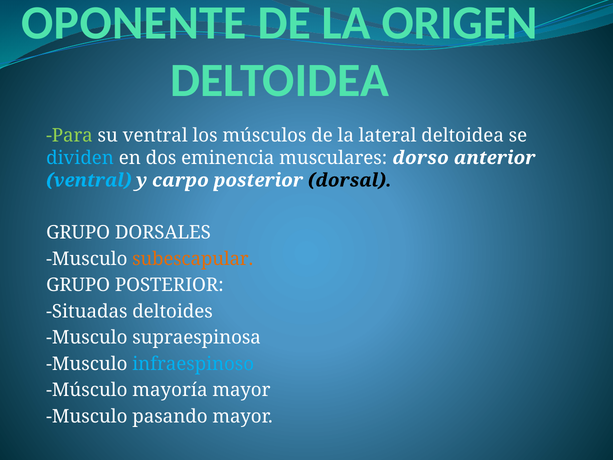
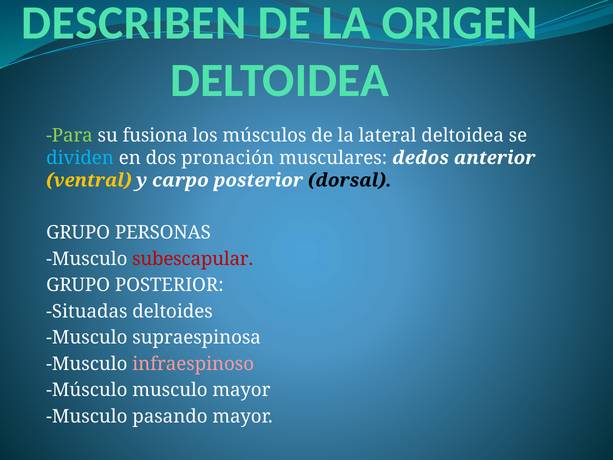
OPONENTE: OPONENTE -> DESCRIBEN
su ventral: ventral -> fusiona
eminencia: eminencia -> pronación
dorso: dorso -> dedos
ventral at (89, 180) colour: light blue -> yellow
DORSALES: DORSALES -> PERSONAS
subescapular colour: orange -> red
infraespinoso colour: light blue -> pink
Músculo mayoría: mayoría -> musculo
